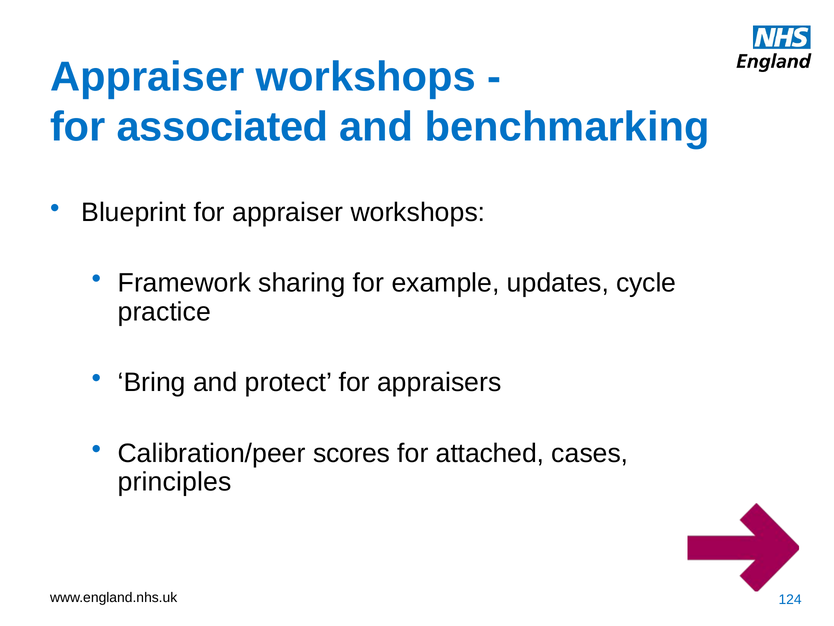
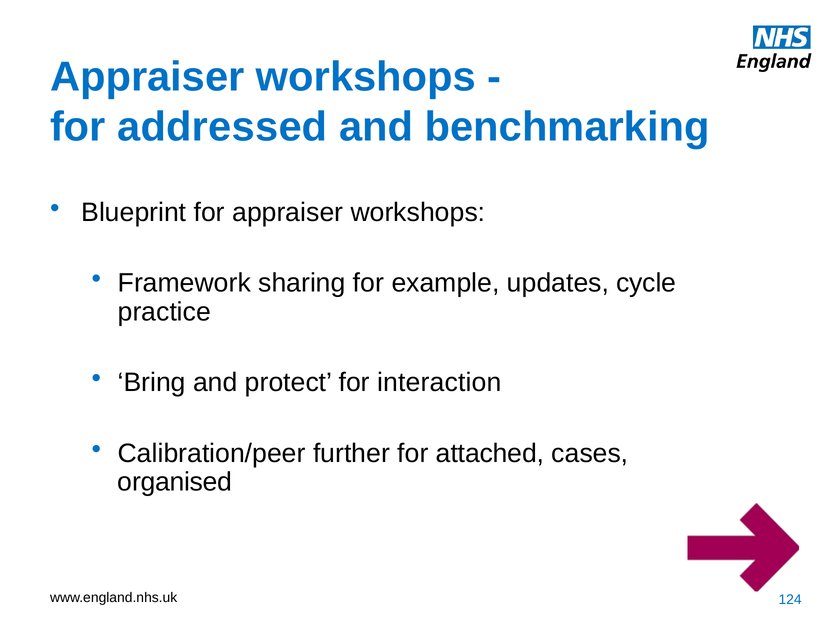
associated: associated -> addressed
appraisers: appraisers -> interaction
scores: scores -> further
principles: principles -> organised
